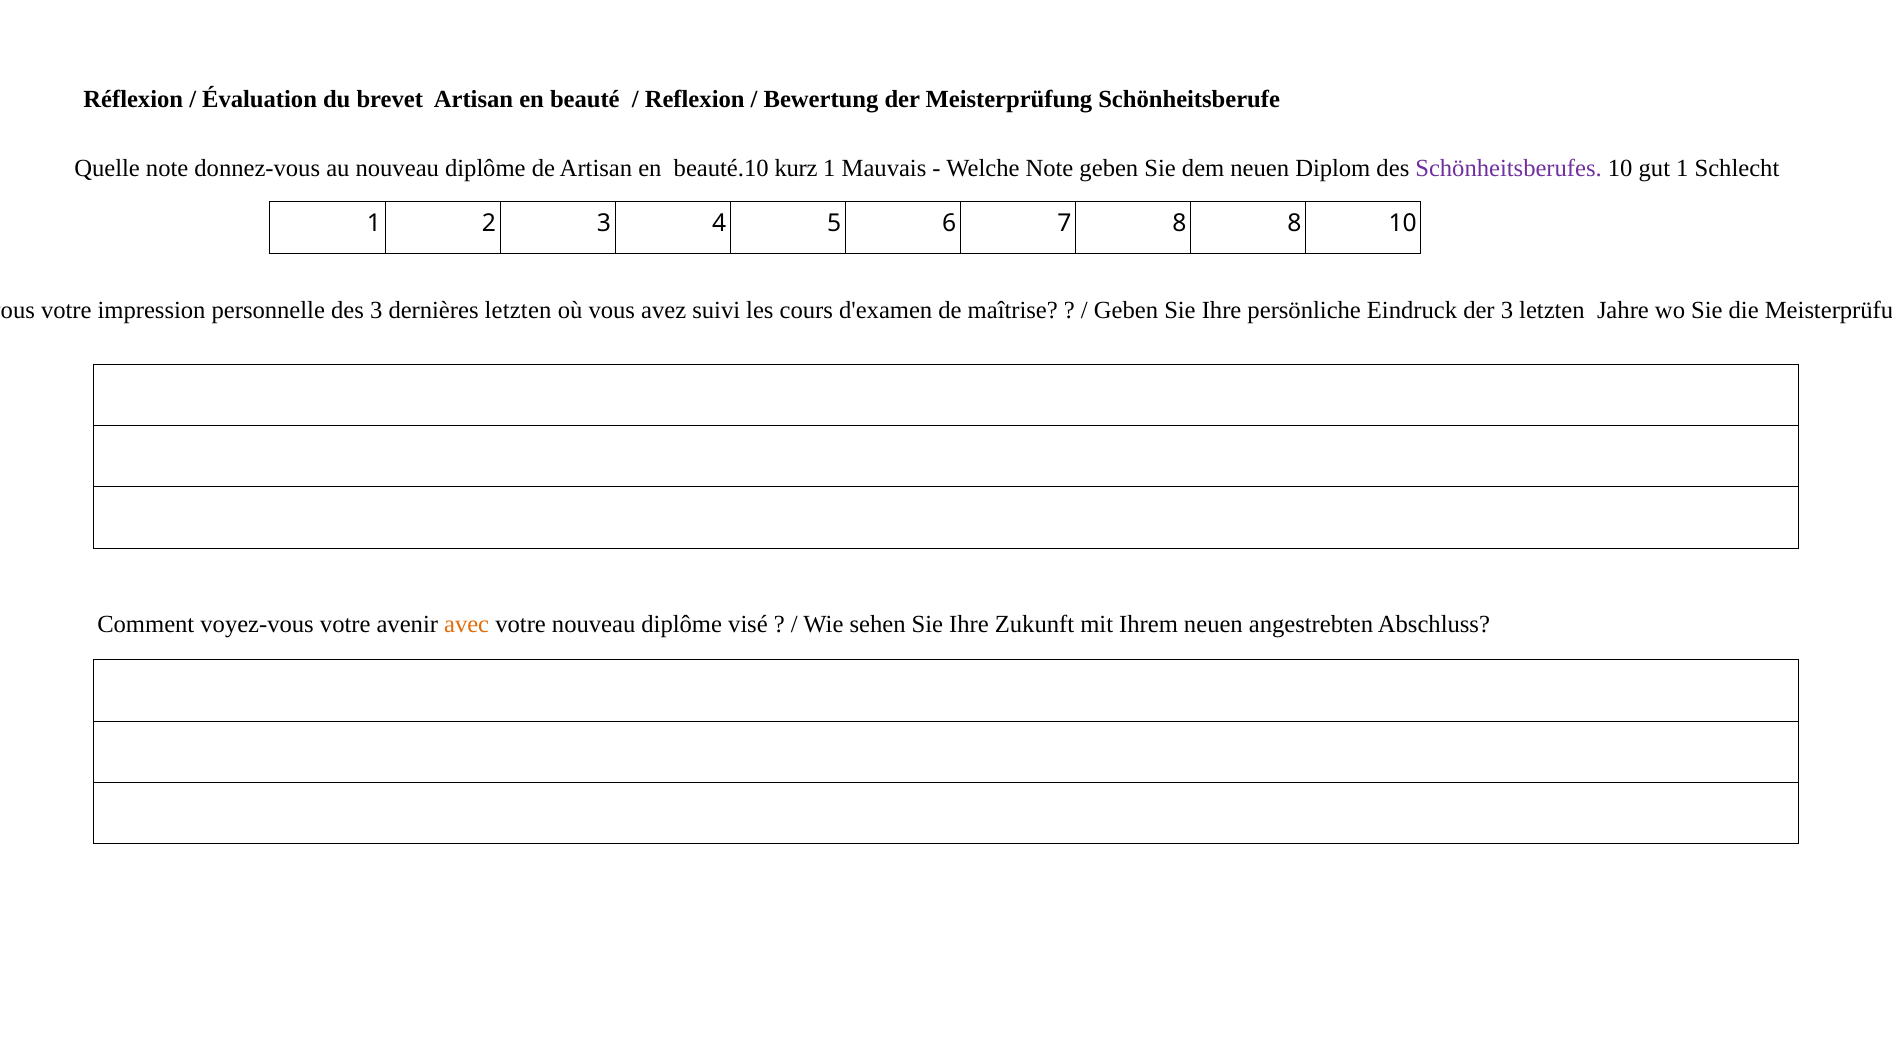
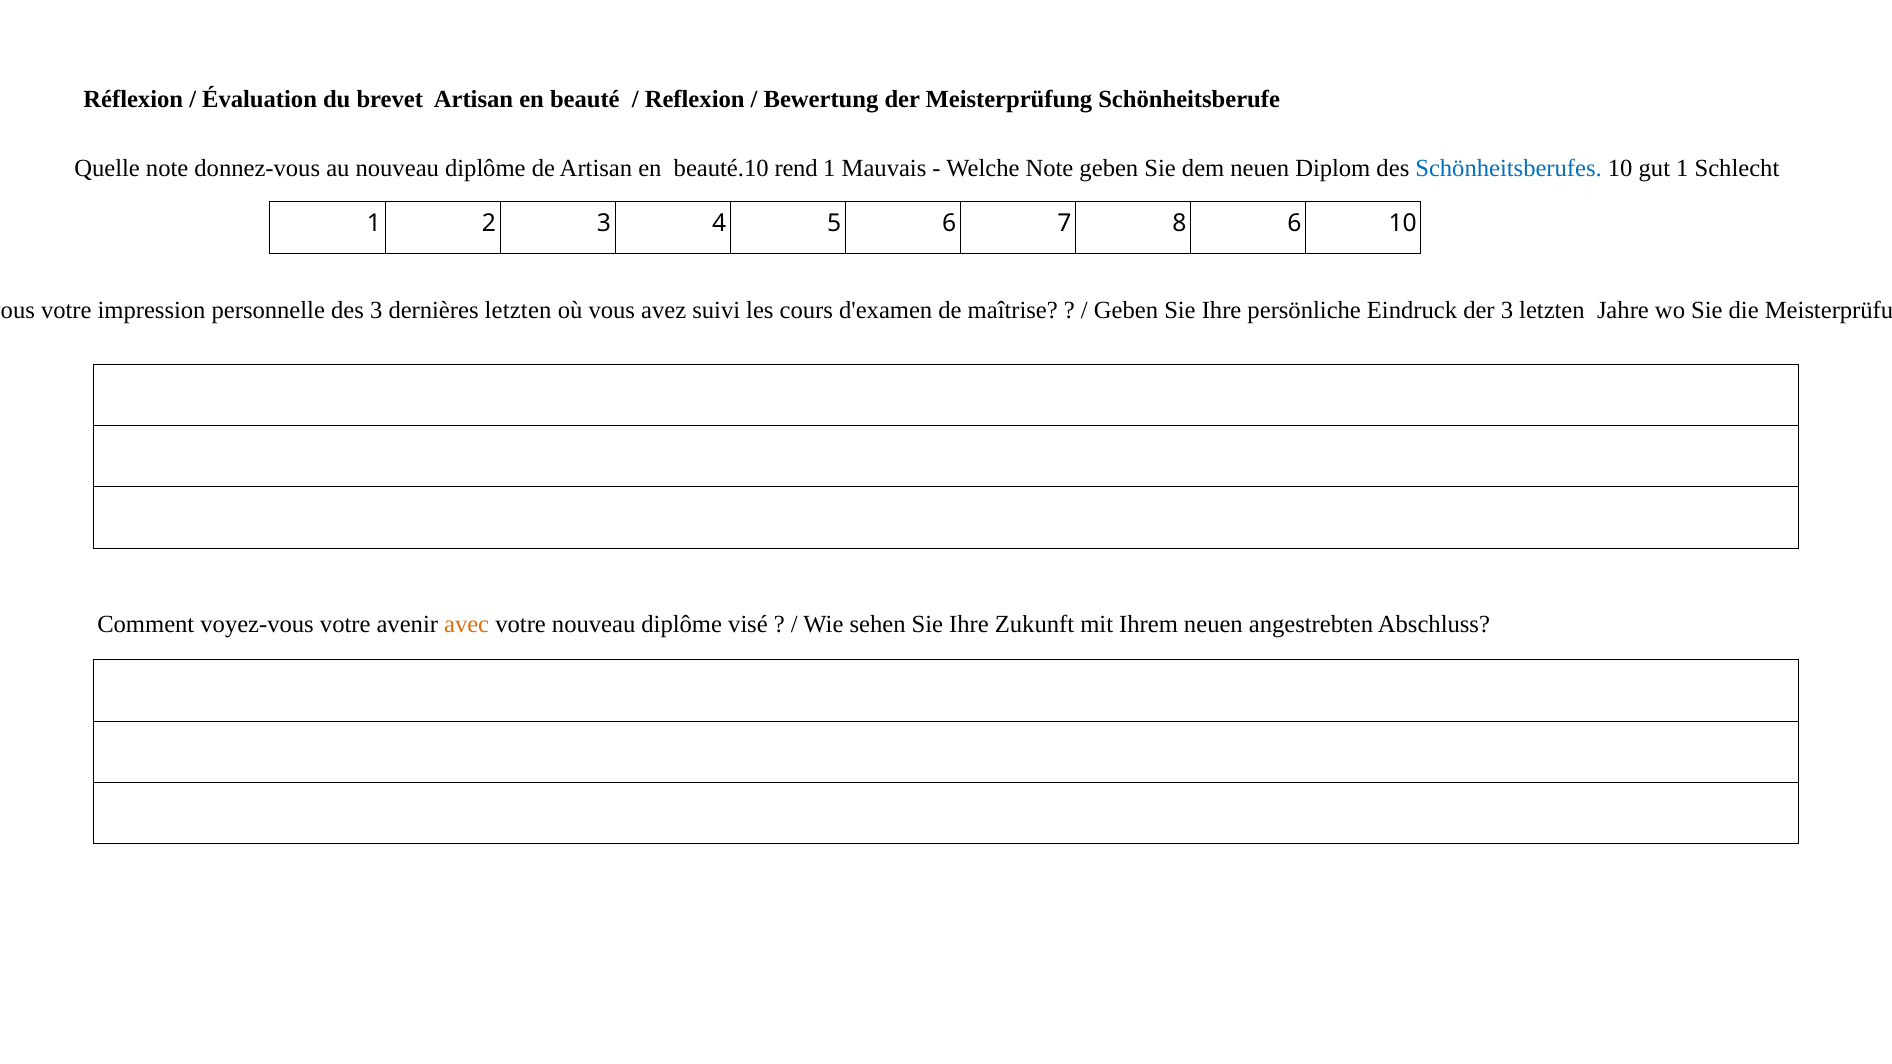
kurz: kurz -> rend
Schönheitsberufes colour: purple -> blue
8 8: 8 -> 6
